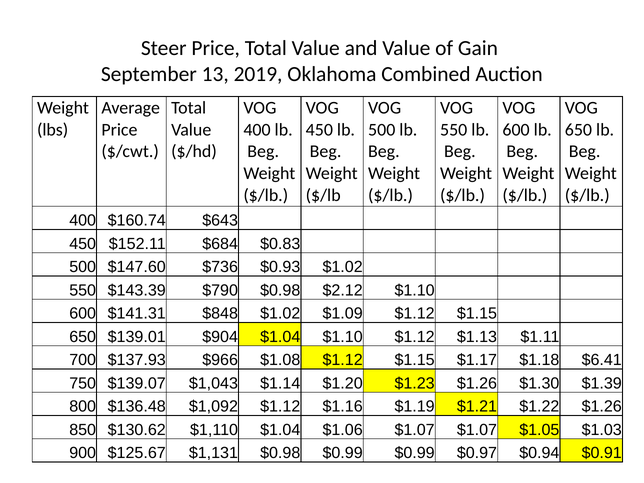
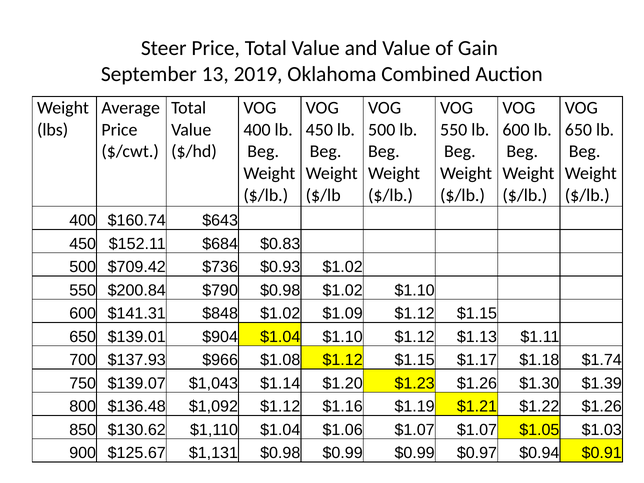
$147.60: $147.60 -> $709.42
$143.39: $143.39 -> $200.84
$0.98 $2.12: $2.12 -> $1.02
$6.41: $6.41 -> $1.74
